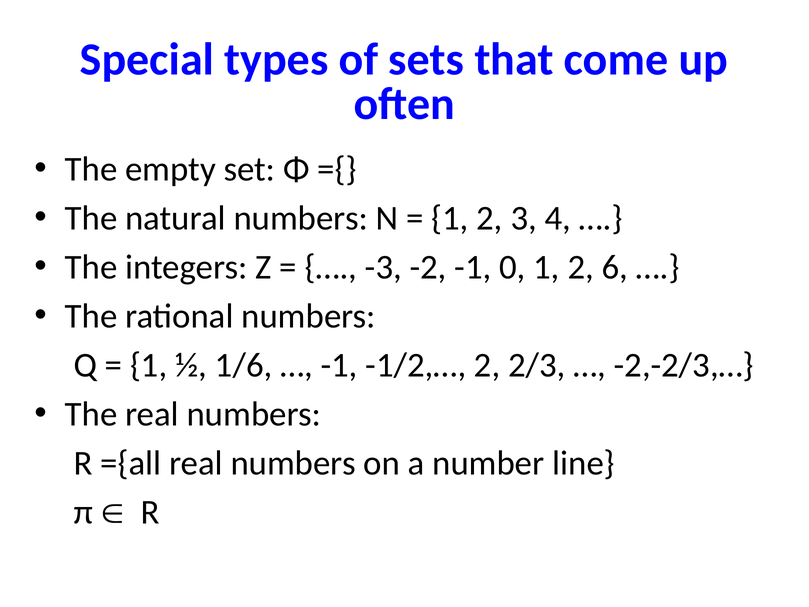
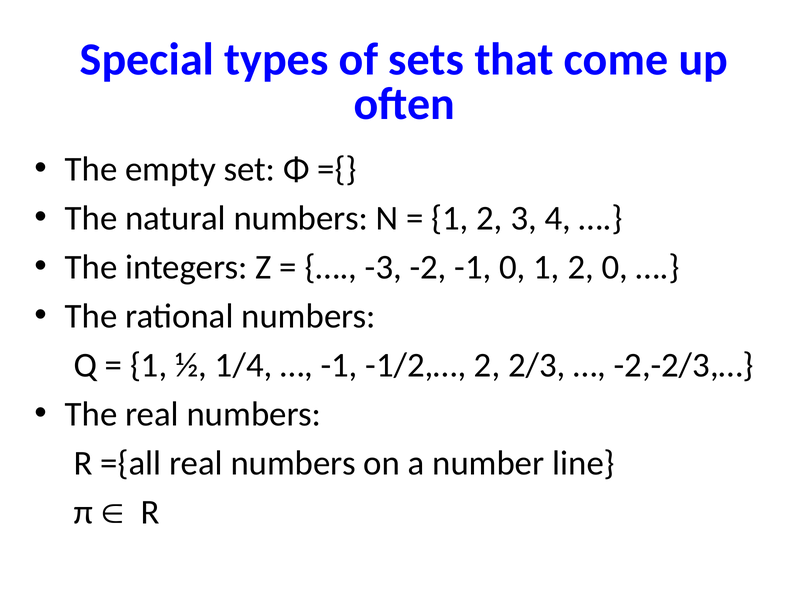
2 6: 6 -> 0
1/6: 1/6 -> 1/4
